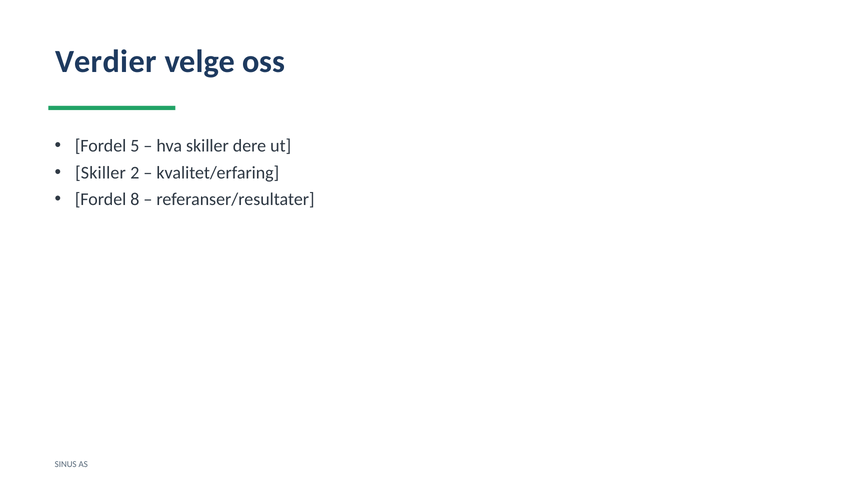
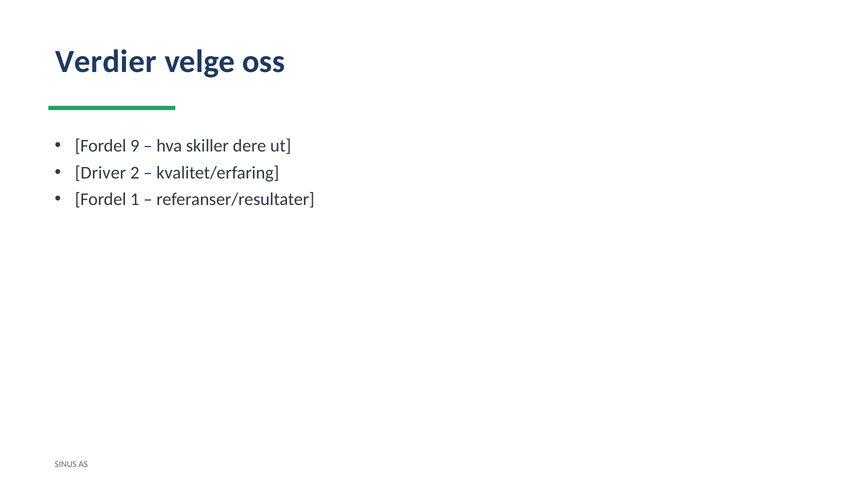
5: 5 -> 9
Skiller at (100, 173): Skiller -> Driver
8: 8 -> 1
